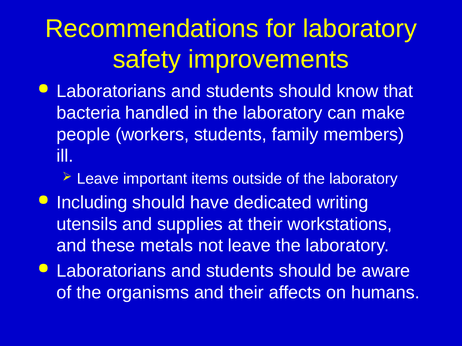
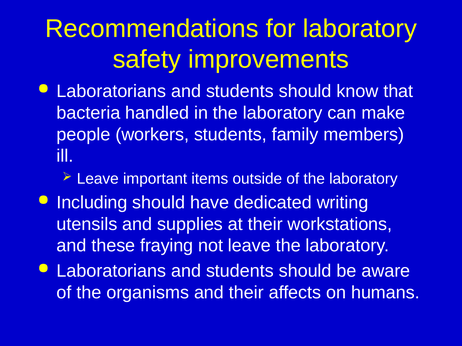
metals: metals -> fraying
